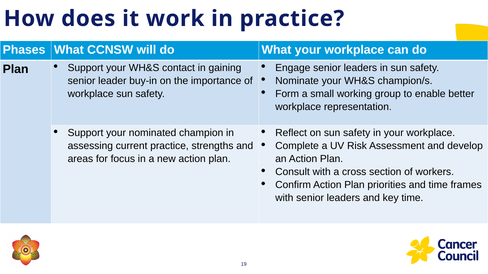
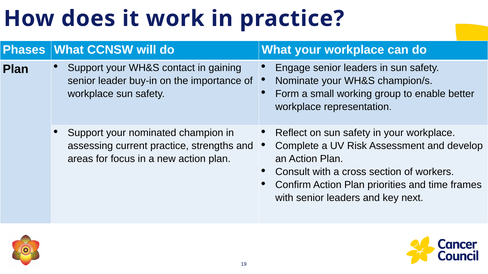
key time: time -> next
